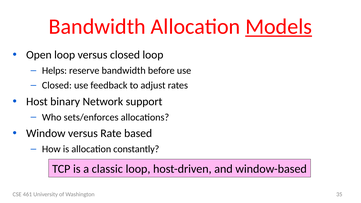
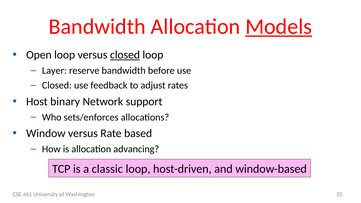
closed at (125, 55) underline: none -> present
Helps: Helps -> Layer
constantly: constantly -> advancing
